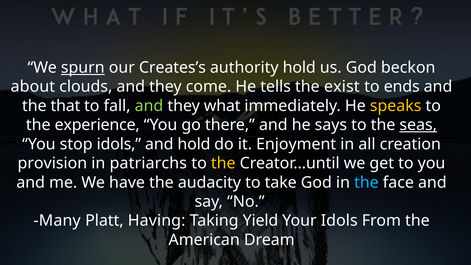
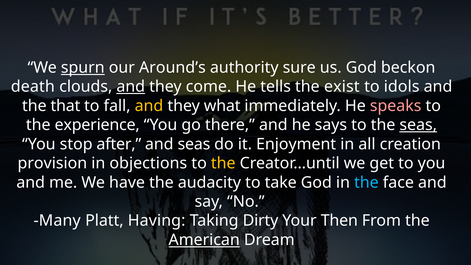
Creates’s: Creates’s -> Around’s
authority hold: hold -> sure
about: about -> death
and at (131, 87) underline: none -> present
ends: ends -> idols
and at (149, 106) colour: light green -> yellow
speaks colour: yellow -> pink
stop idols: idols -> after
and hold: hold -> seas
patriarchs: patriarchs -> objections
Yield: Yield -> Dirty
Your Idols: Idols -> Then
American underline: none -> present
